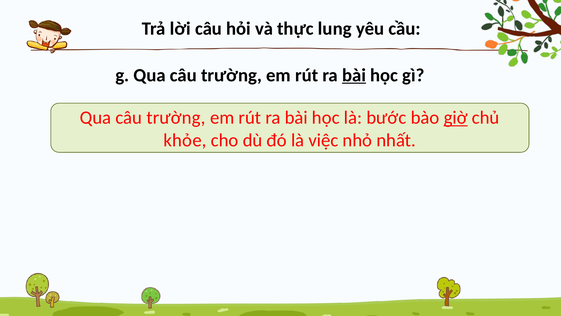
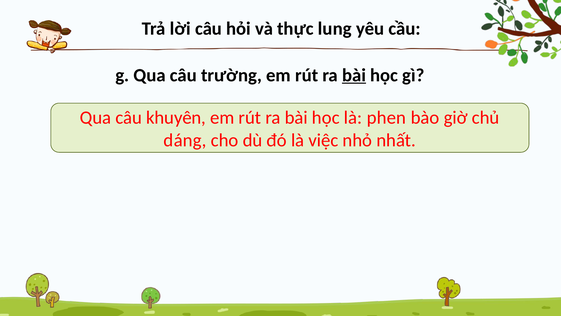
trường at (176, 118): trường -> khuyên
bước: bước -> phen
giờ underline: present -> none
khỏe: khỏe -> dáng
